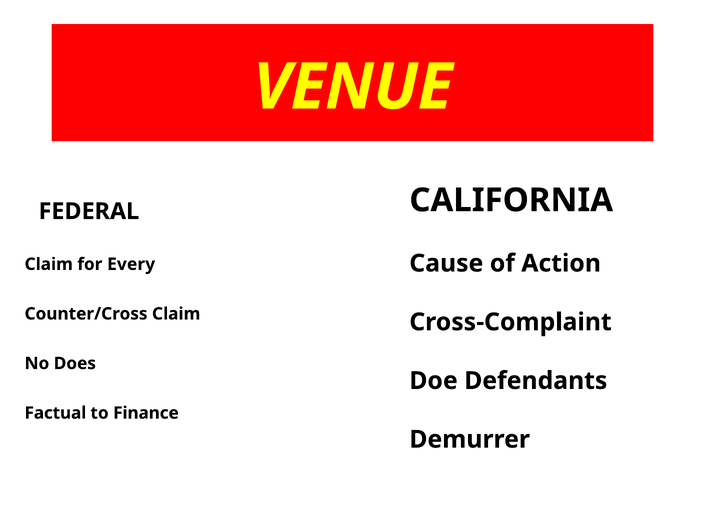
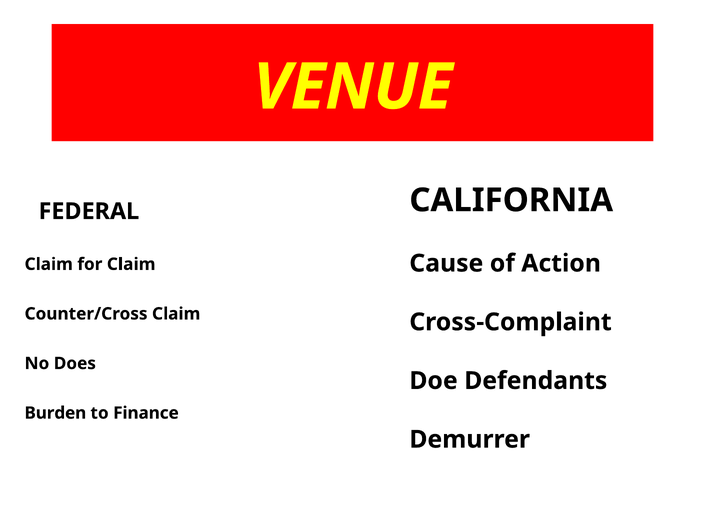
for Every: Every -> Claim
Factual: Factual -> Burden
